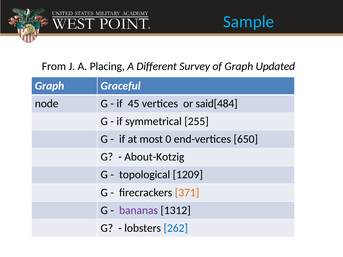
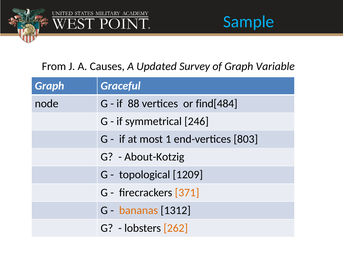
Placing: Placing -> Causes
Different: Different -> Updated
Updated: Updated -> Variable
45: 45 -> 88
said[484: said[484 -> find[484
255: 255 -> 246
0: 0 -> 1
650: 650 -> 803
bananas colour: purple -> orange
262 colour: blue -> orange
